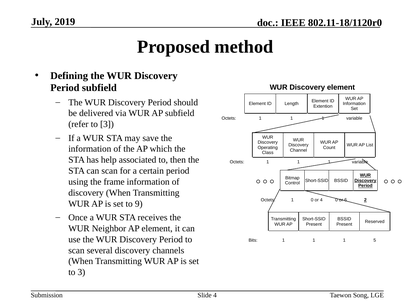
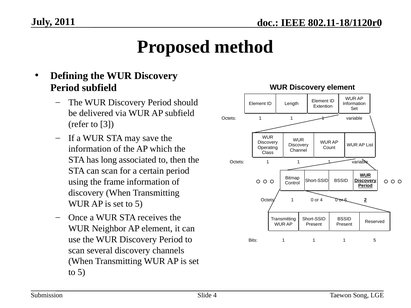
2019: 2019 -> 2011
help: help -> long
9 at (139, 204): 9 -> 5
3 at (81, 272): 3 -> 5
